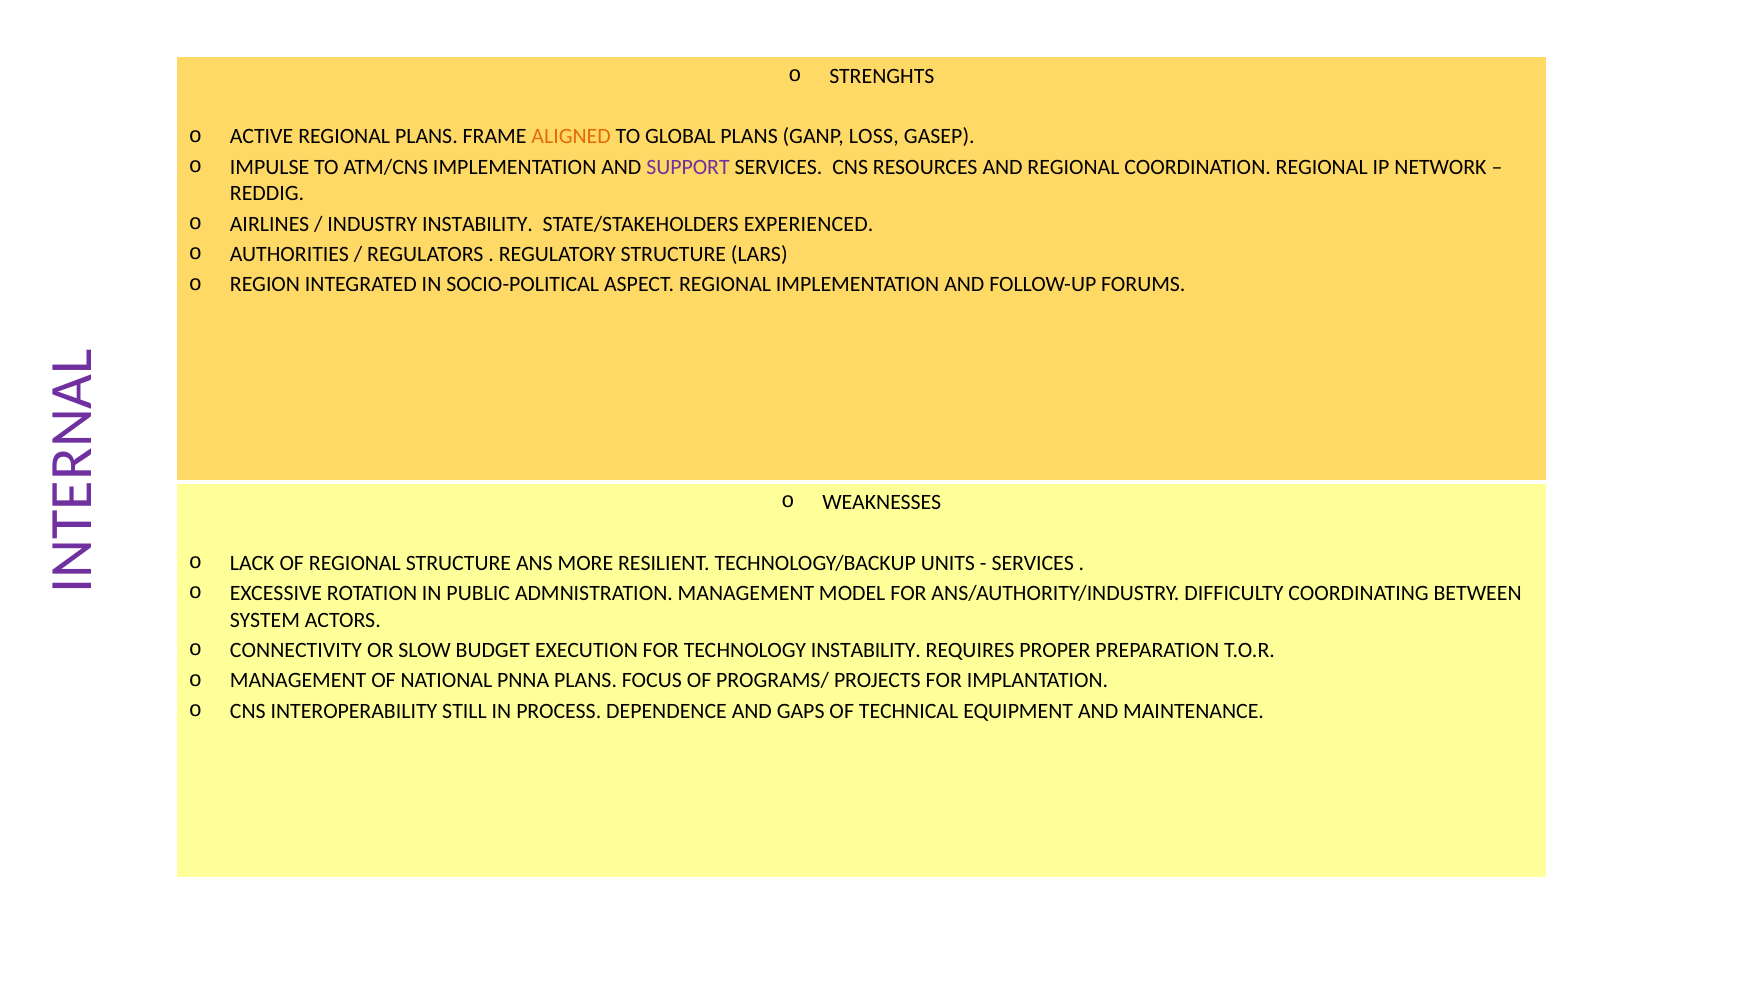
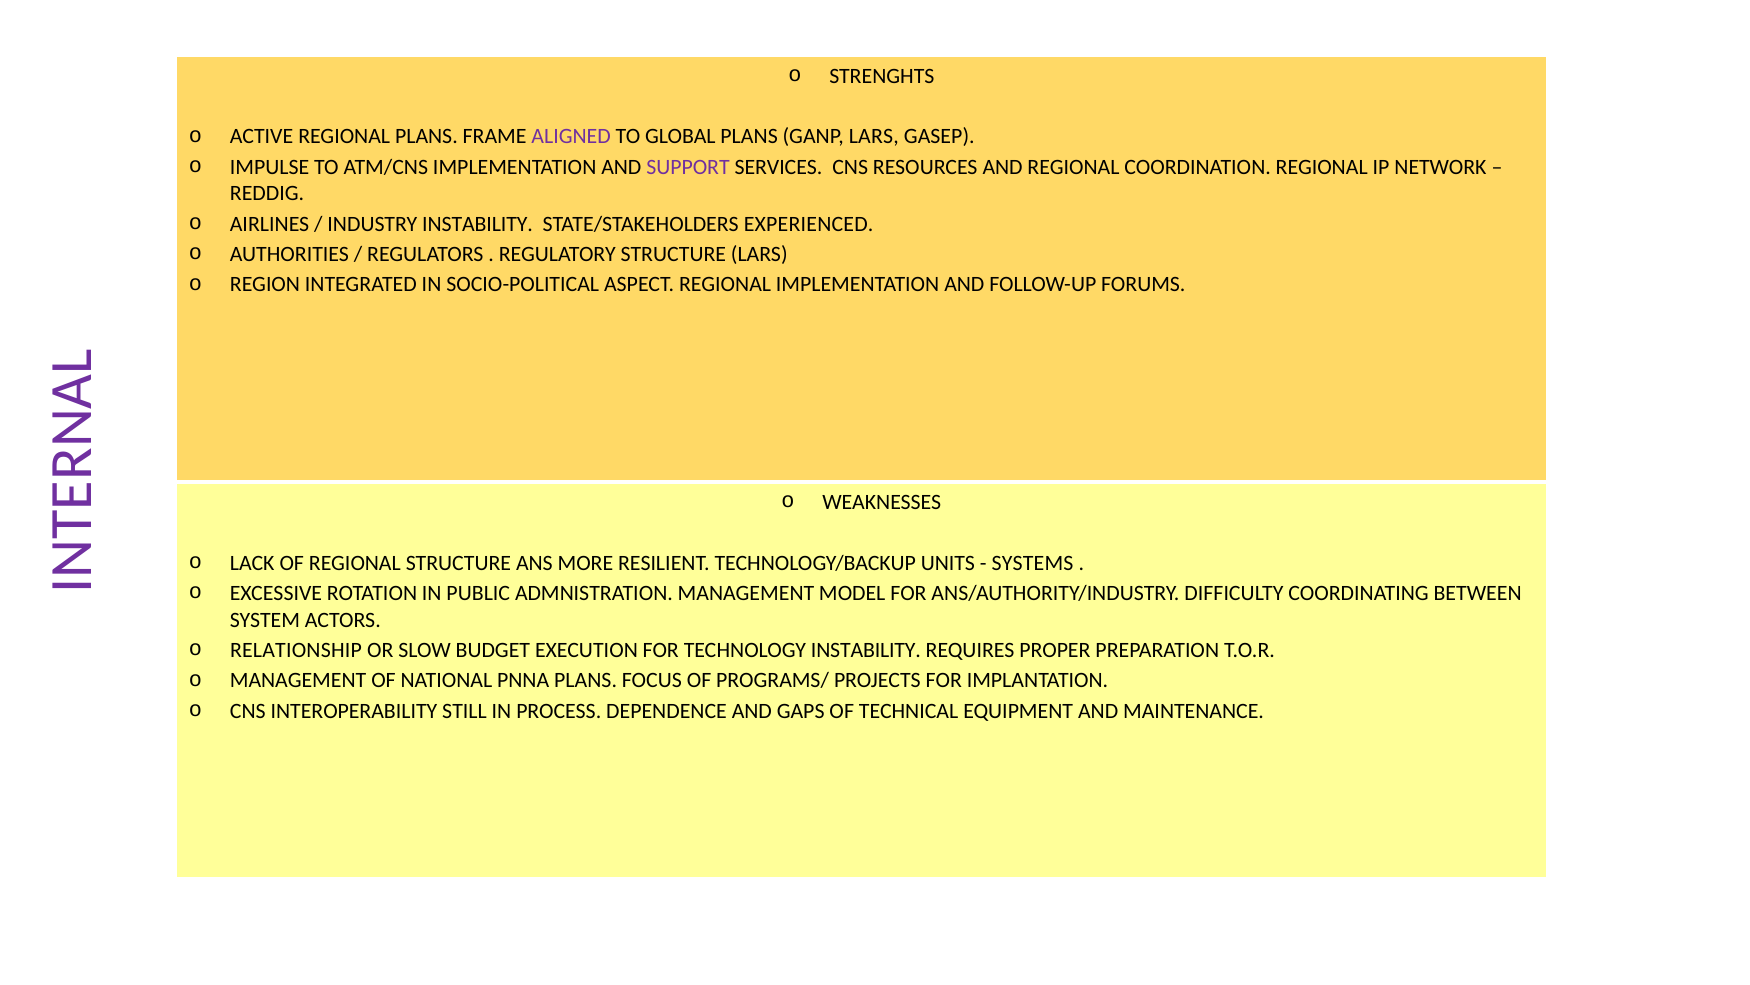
ALIGNED colour: orange -> purple
GANP LOSS: LOSS -> LARS
SERVICES at (1033, 562): SERVICES -> SYSTEMS
CONNECTIVITY: CONNECTIVITY -> RELATIONSHIP
